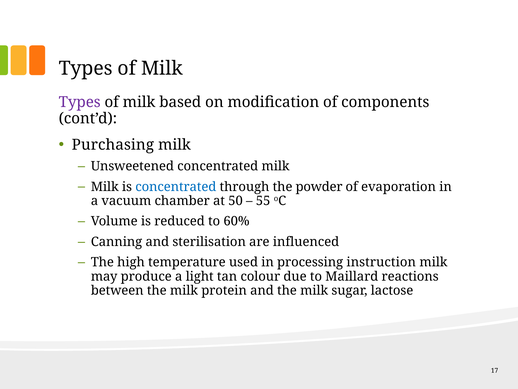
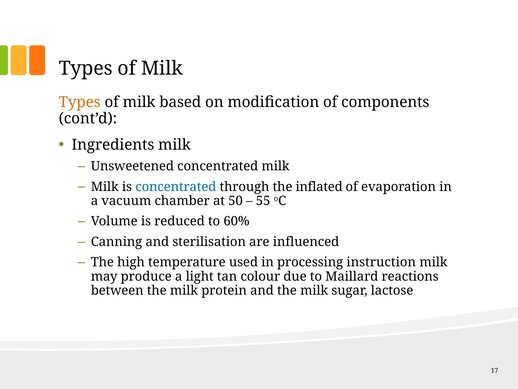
Types at (80, 102) colour: purple -> orange
Purchasing: Purchasing -> Ingredients
powder: powder -> inflated
